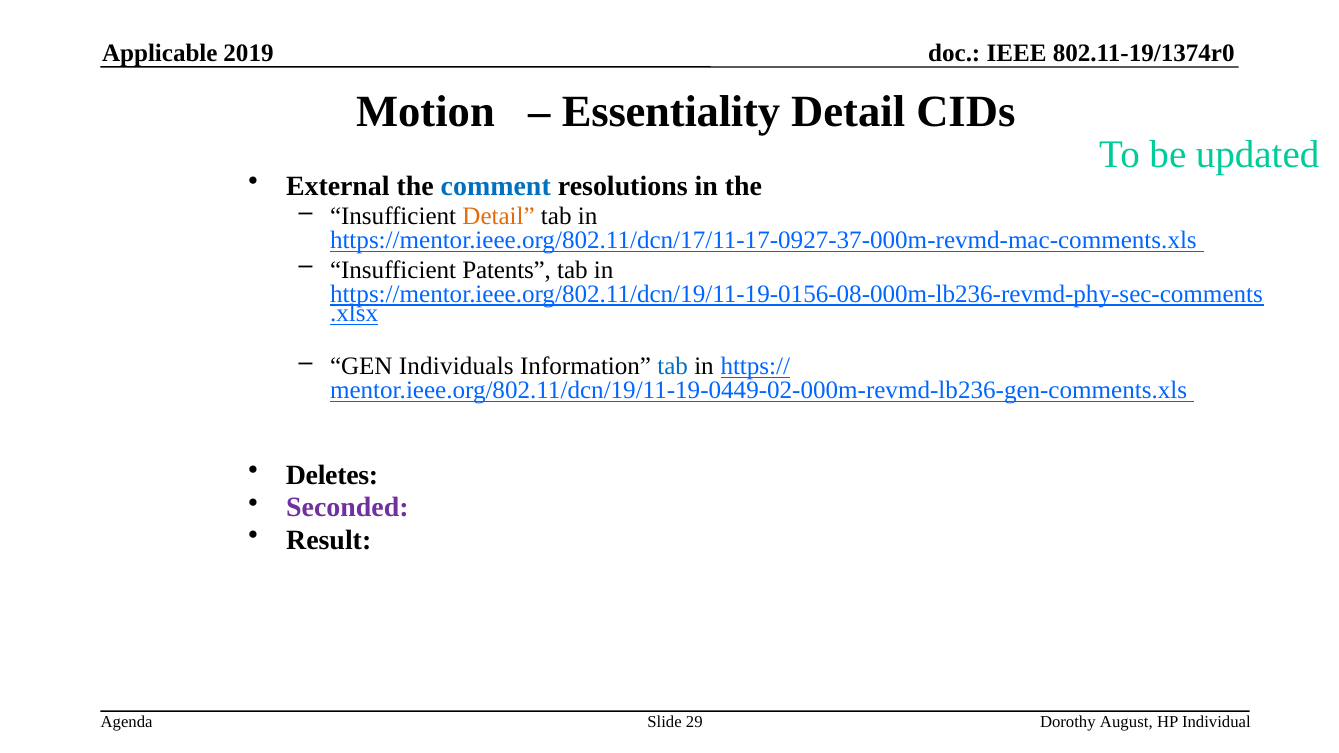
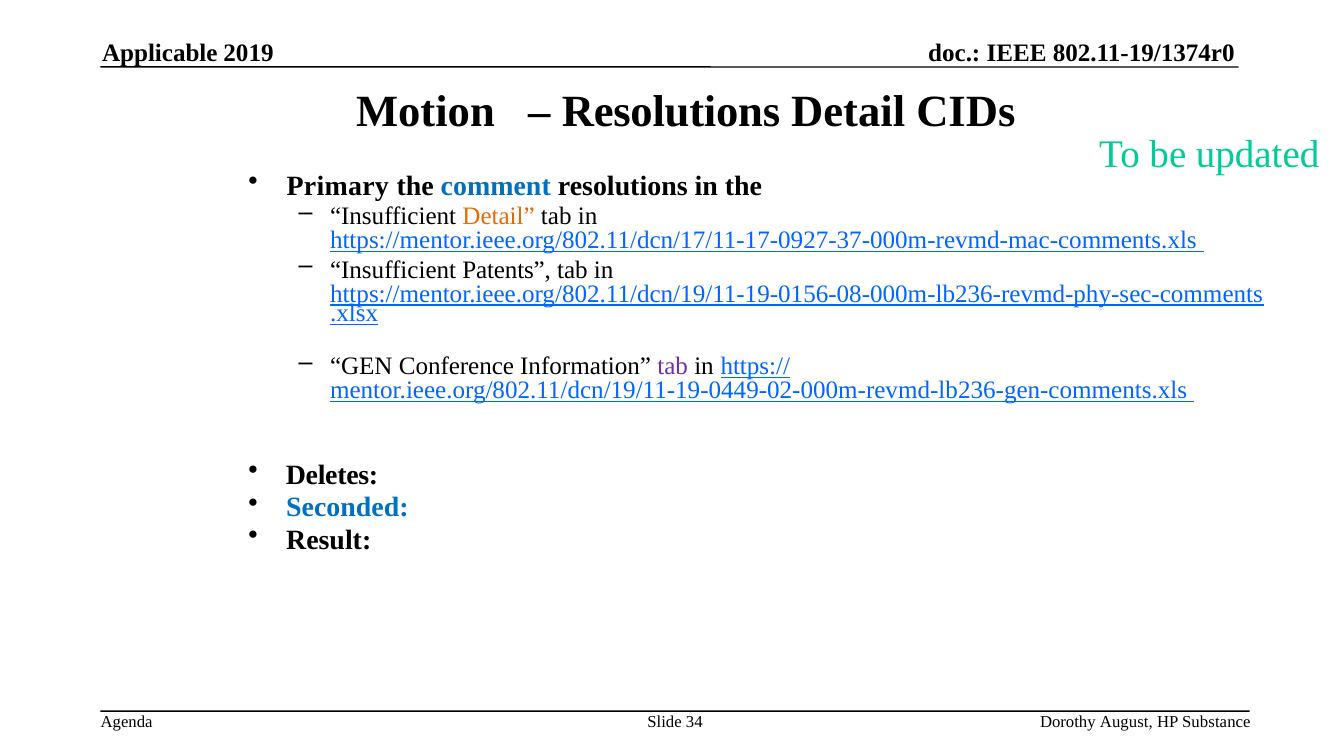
Essentiality at (671, 112): Essentiality -> Resolutions
External: External -> Primary
Individuals: Individuals -> Conference
tab at (673, 367) colour: blue -> purple
Seconded colour: purple -> blue
29: 29 -> 34
Individual: Individual -> Substance
